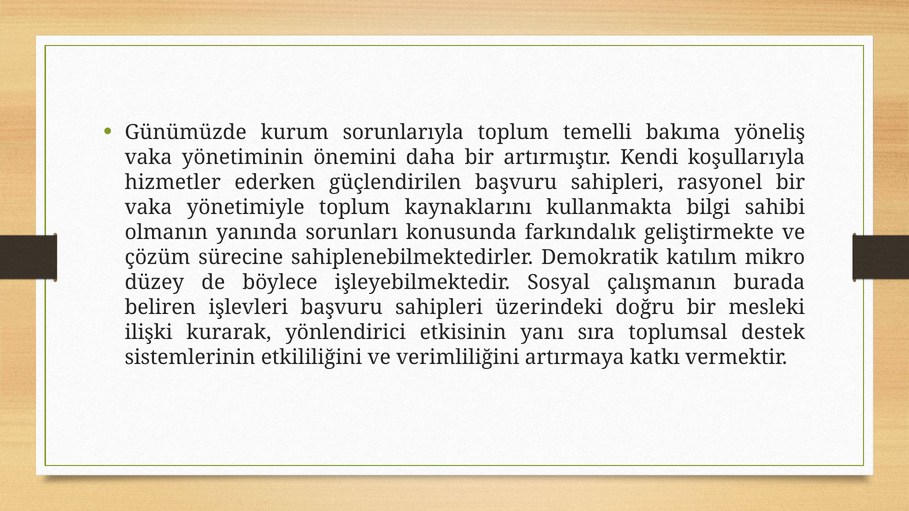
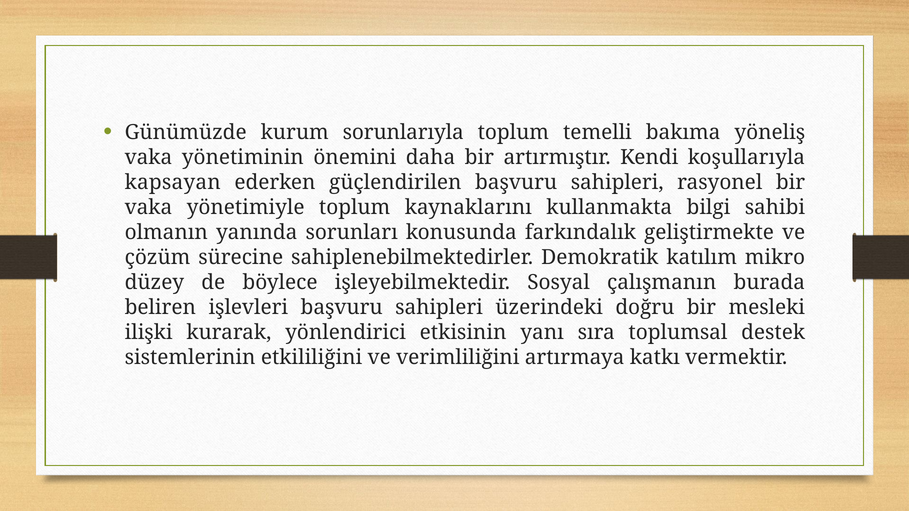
hizmetler: hizmetler -> kapsayan
